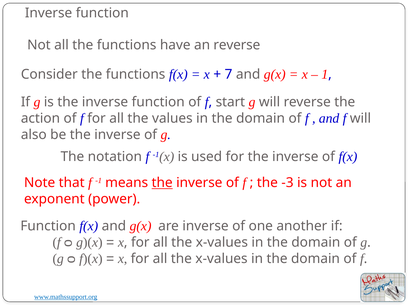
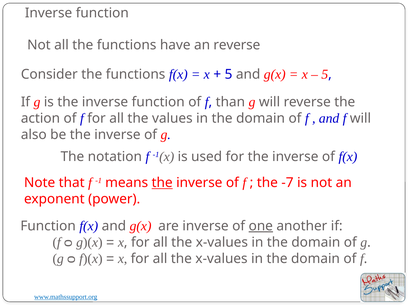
7 at (229, 74): 7 -> 5
1 at (325, 74): 1 -> 5
start: start -> than
-3: -3 -> -7
one underline: none -> present
